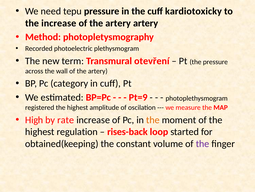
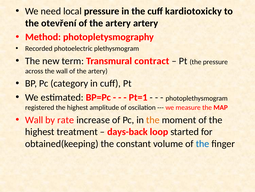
tepu: tepu -> local
the increase: increase -> otevření
otevření: otevření -> contract
Pt=9: Pt=9 -> Pt=1
High at (34, 119): High -> Wall
regulation: regulation -> treatment
rises-back: rises-back -> days-back
the at (203, 143) colour: purple -> blue
